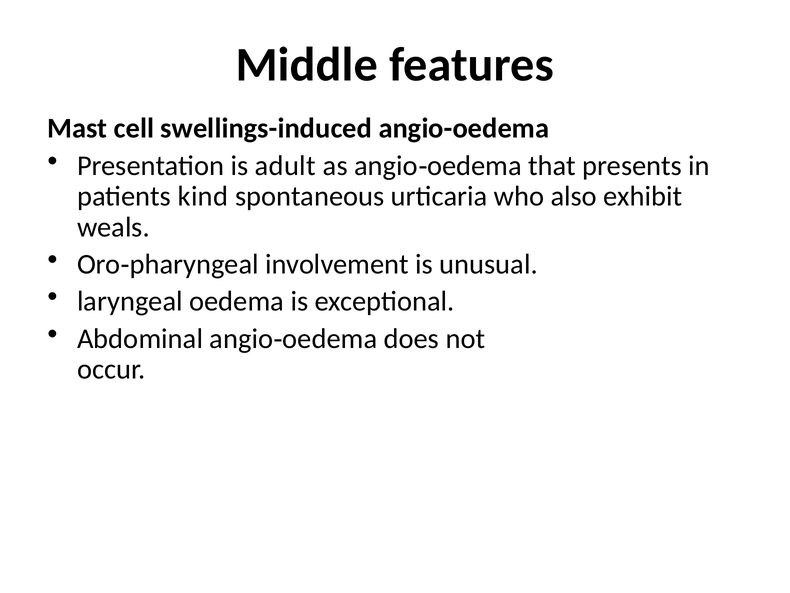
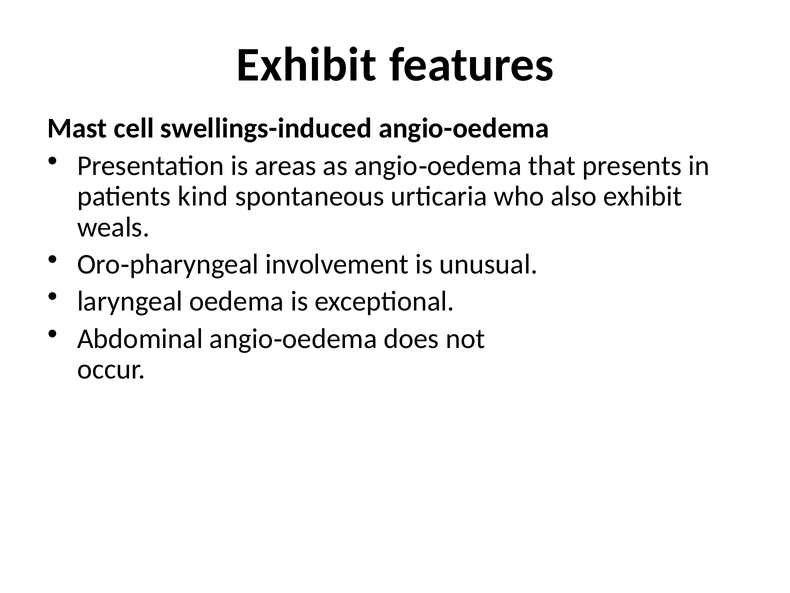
Middle at (307, 65): Middle -> Exhibit
adult: adult -> areas
